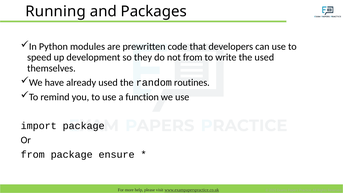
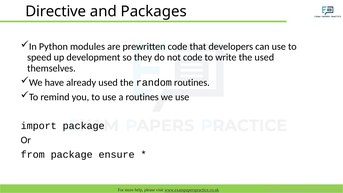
Running: Running -> Directive
not from: from -> code
a function: function -> routines
